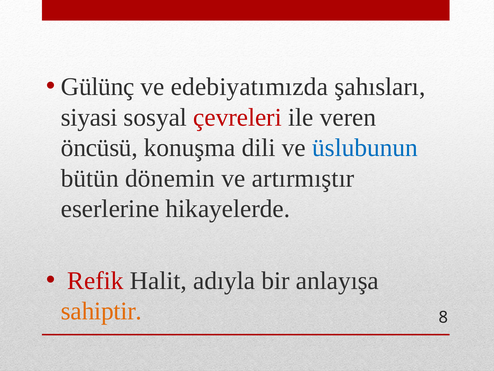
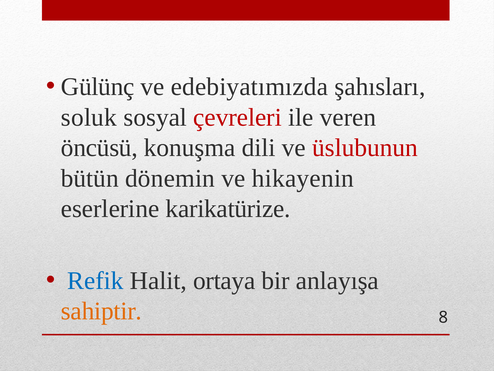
siyasi: siyasi -> soluk
üslubunun colour: blue -> red
artırmıştır: artırmıştır -> hikayenin
hikayelerde: hikayelerde -> karikatürize
Refik colour: red -> blue
adıyla: adıyla -> ortaya
